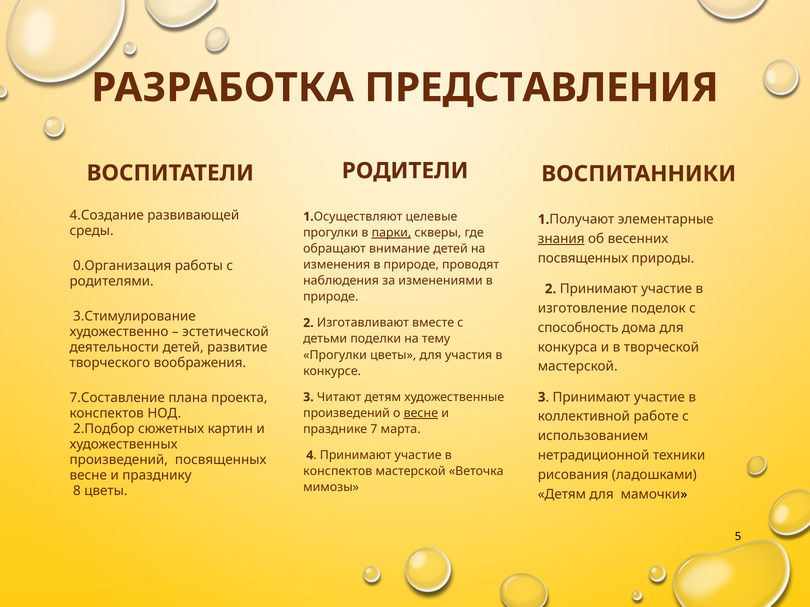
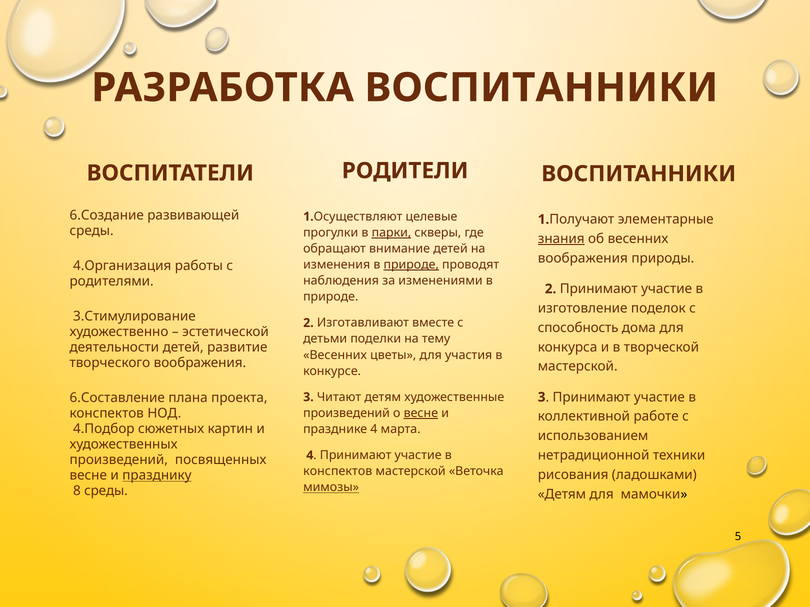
РАЗРАБОТКА ПРЕДСТАВЛЕНИЯ: ПРЕДСТАВЛЕНИЯ -> ВОСПИТАННИКИ
4.Создание: 4.Создание -> 6.Создание
посвященных at (583, 258): посвященных -> воображения
природе at (411, 265) underline: none -> present
0.Организация: 0.Организация -> 4.Организация
Прогулки at (335, 355): Прогулки -> Весенних
7.Составление: 7.Составление -> 6.Составление
2.Подбор: 2.Подбор -> 4.Подбор
празднике 7: 7 -> 4
празднику underline: none -> present
мимозы underline: none -> present
8 цветы: цветы -> среды
